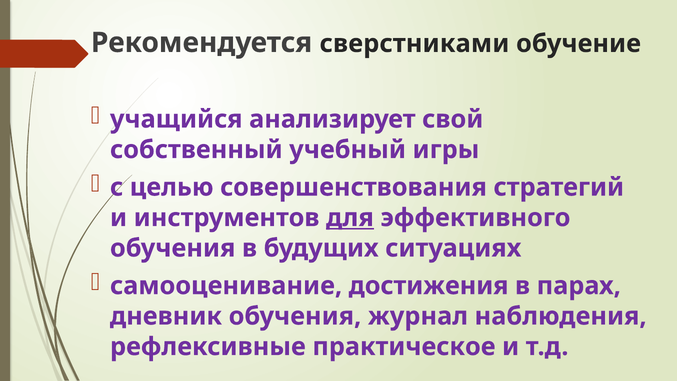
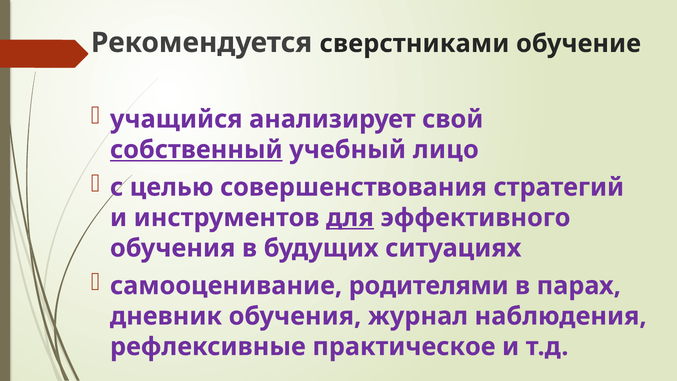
собственный underline: none -> present
игры: игры -> лицо
достижения: достижения -> родителями
